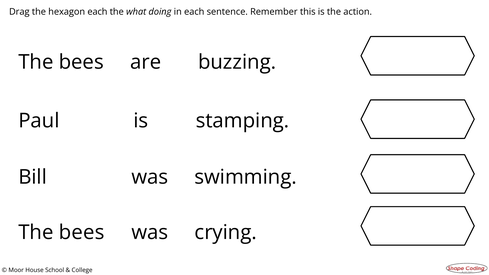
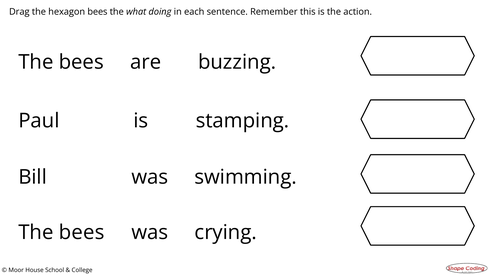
hexagon each: each -> bees
